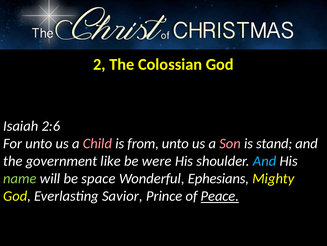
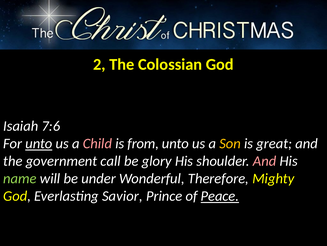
2:6: 2:6 -> 7:6
unto at (39, 143) underline: none -> present
Son colour: pink -> yellow
stand: stand -> great
like: like -> call
were: were -> glory
And at (265, 161) colour: light blue -> pink
space: space -> under
Ephesians: Ephesians -> Therefore
